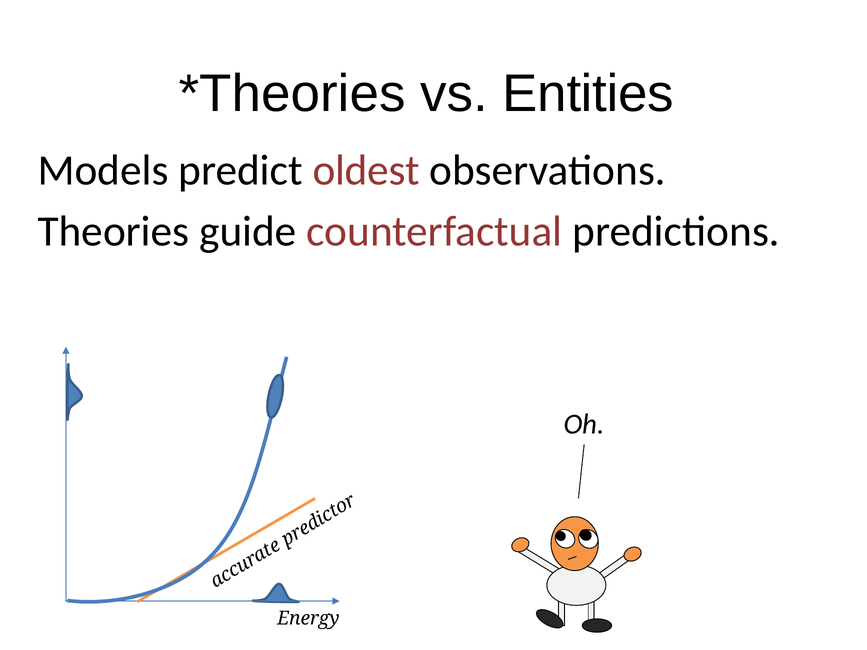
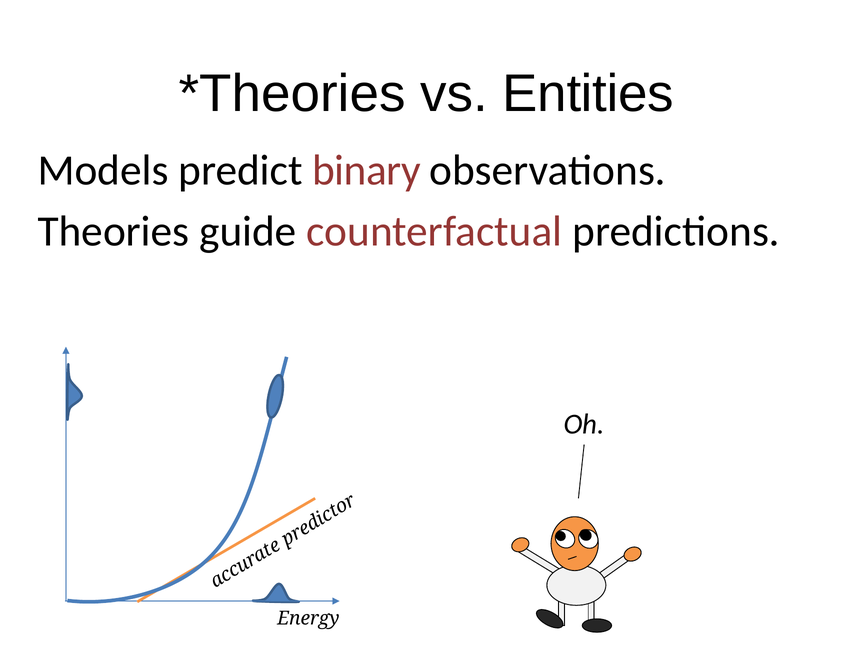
oldest: oldest -> binary
